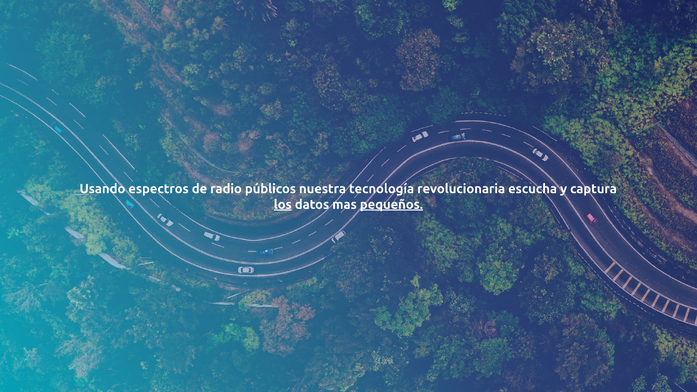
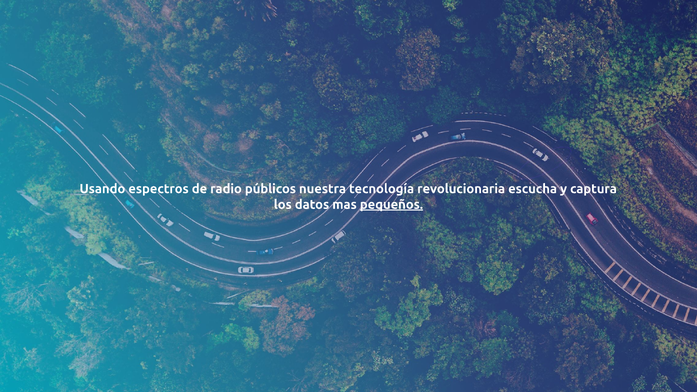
los underline: present -> none
